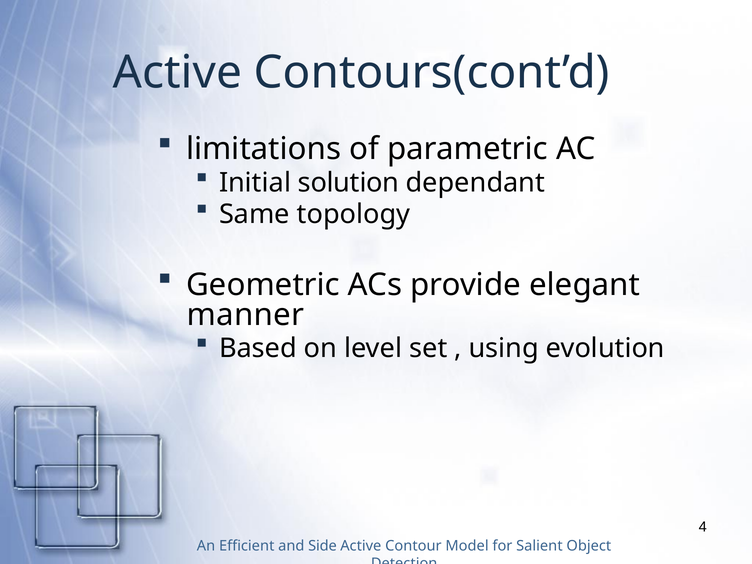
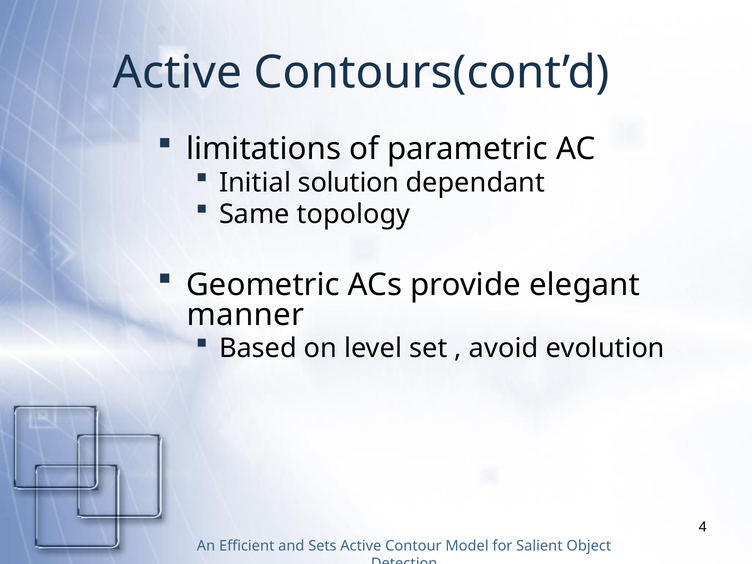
using: using -> avoid
Side: Side -> Sets
